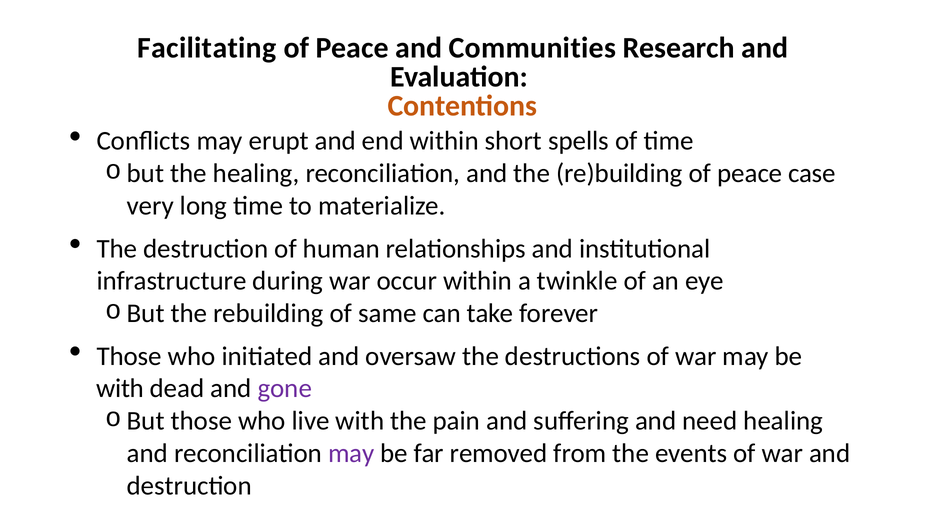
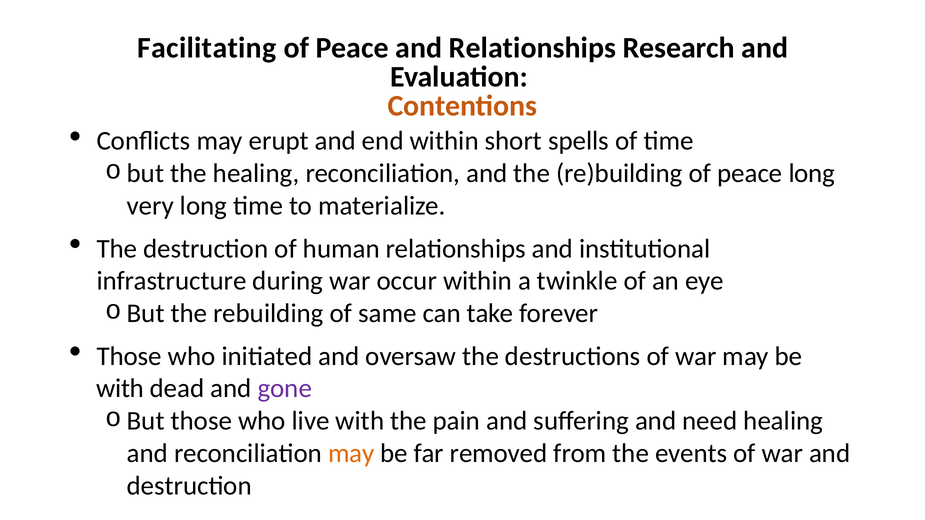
and Communities: Communities -> Relationships
peace case: case -> long
may at (351, 454) colour: purple -> orange
